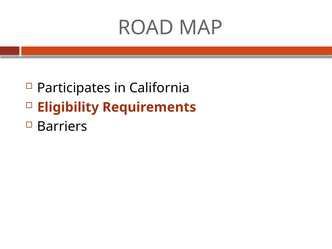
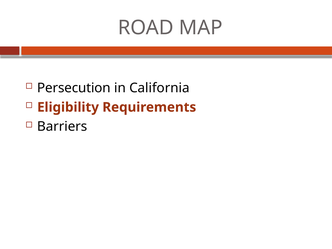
Participates: Participates -> Persecution
